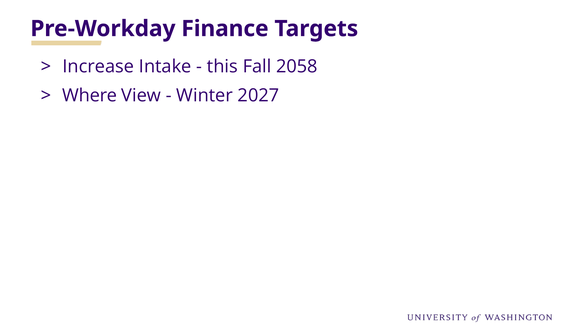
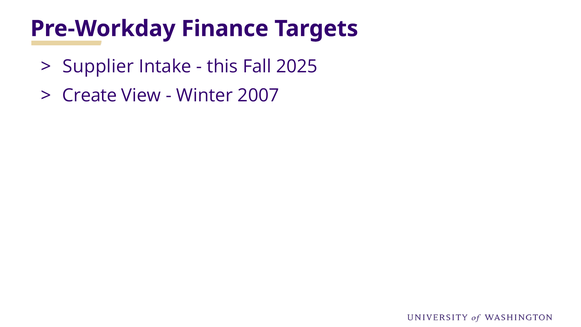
Increase: Increase -> Supplier
2058: 2058 -> 2025
Where: Where -> Create
2027: 2027 -> 2007
